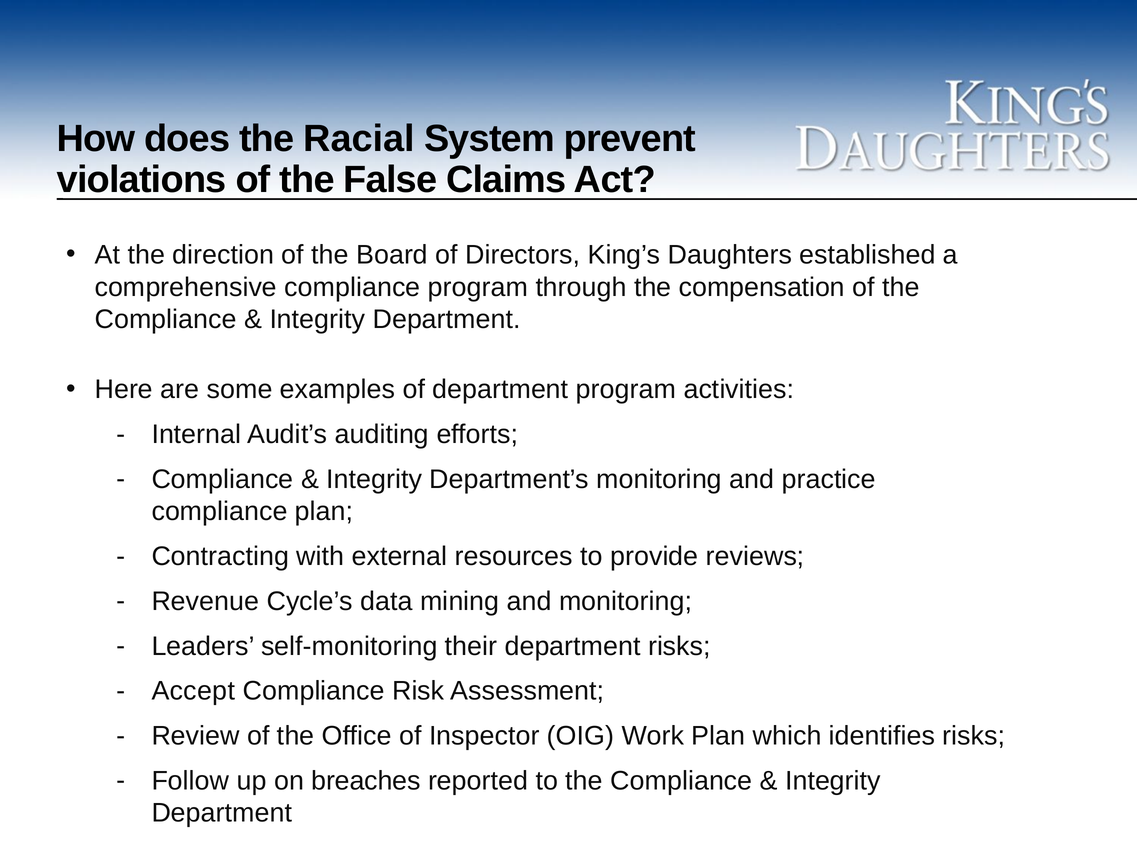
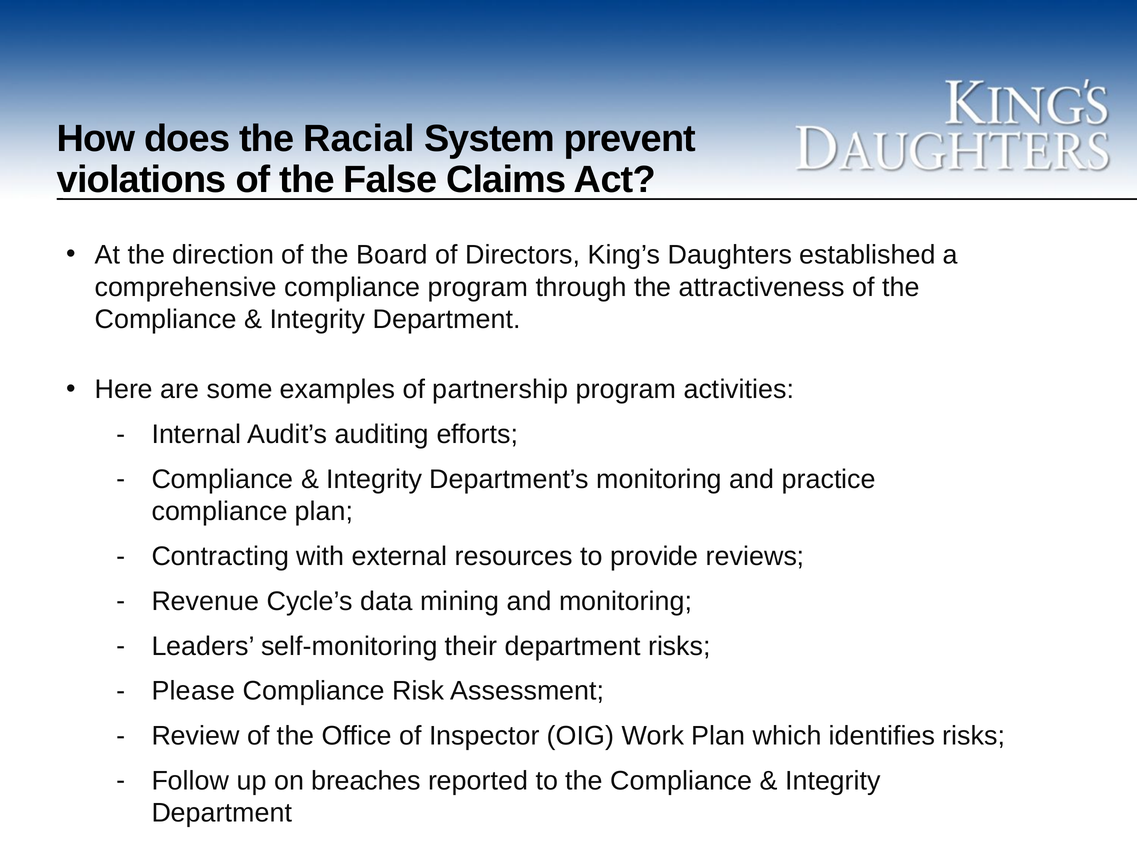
compensation: compensation -> attractiveness
of department: department -> partnership
Accept: Accept -> Please
